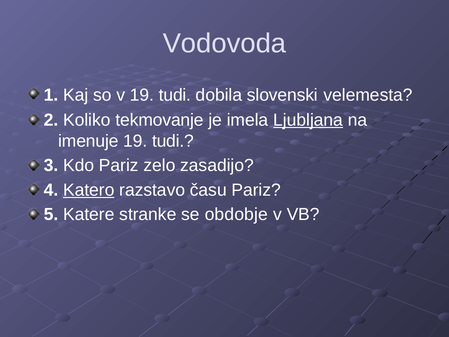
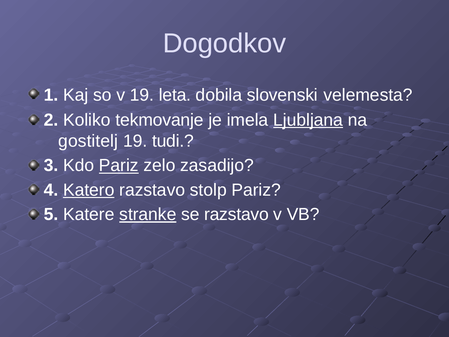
Vodovoda: Vodovoda -> Dogodkov
v 19 tudi: tudi -> leta
imenuje: imenuje -> gostitelj
Pariz at (119, 165) underline: none -> present
času: času -> stolp
stranke underline: none -> present
se obdobje: obdobje -> razstavo
